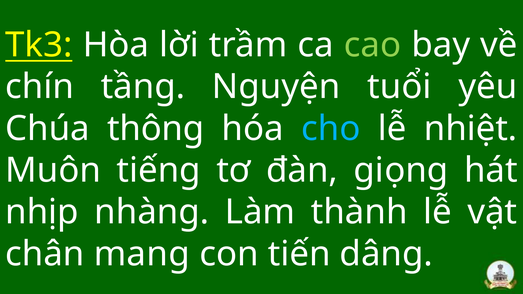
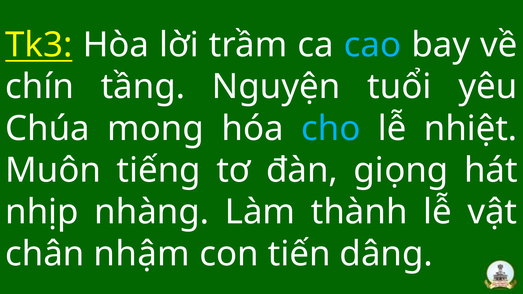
cao colour: light green -> light blue
thông: thông -> mong
mang: mang -> nhậm
